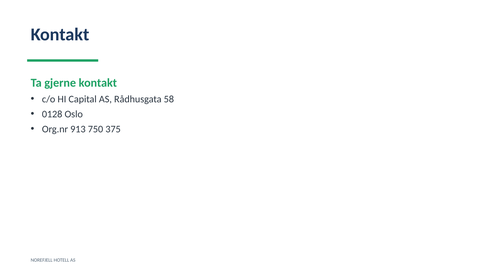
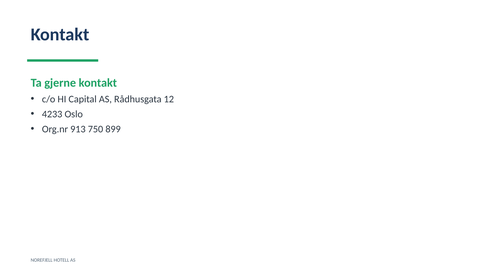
58: 58 -> 12
0128: 0128 -> 4233
375: 375 -> 899
